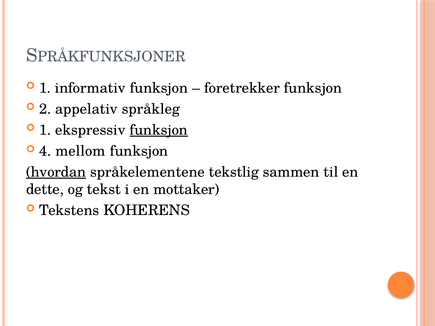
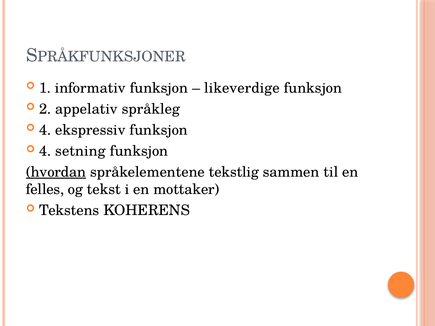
foretrekker: foretrekker -> likeverdige
1 at (45, 130): 1 -> 4
funksjon at (159, 130) underline: present -> none
mellom: mellom -> setning
dette: dette -> felles
